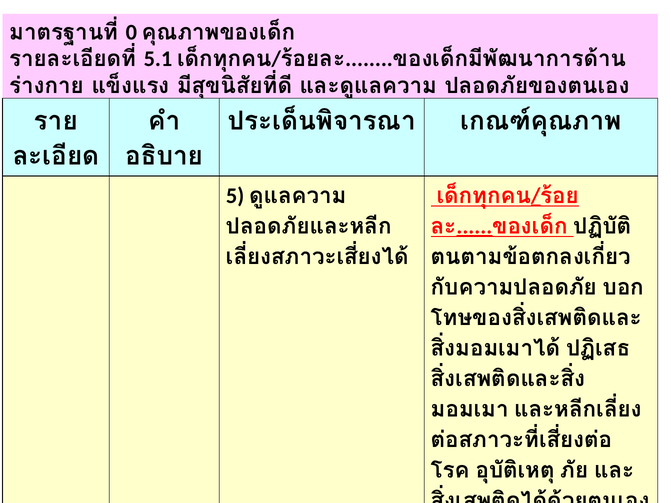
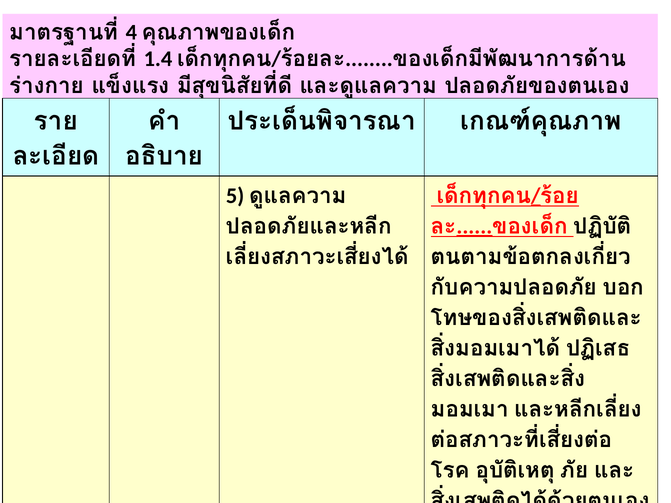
0: 0 -> 4
5.1: 5.1 -> 1.4
